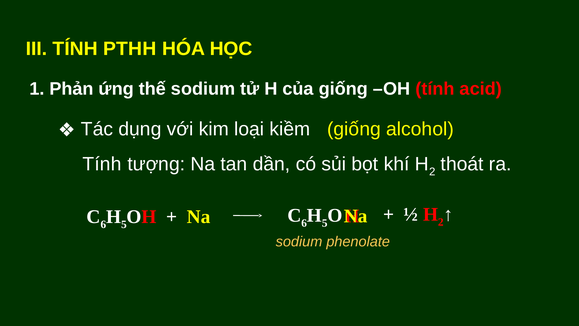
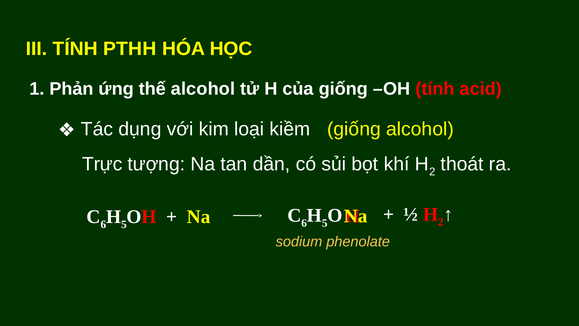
thế sodium: sodium -> alcohol
Tính at (102, 164): Tính -> Trực
